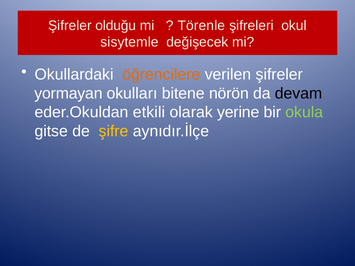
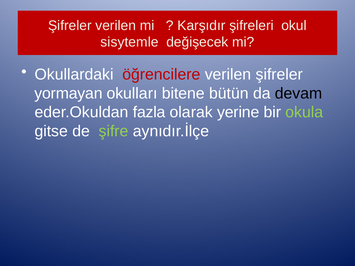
Şifreler olduğu: olduğu -> verilen
Törenle: Törenle -> Karşıdır
öğrencilere colour: orange -> red
nörön: nörön -> bütün
etkili: etkili -> fazla
şifre colour: yellow -> light green
